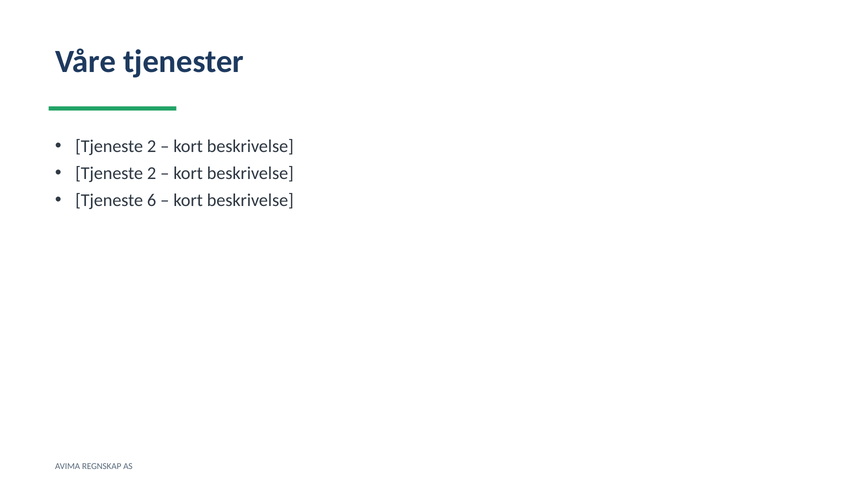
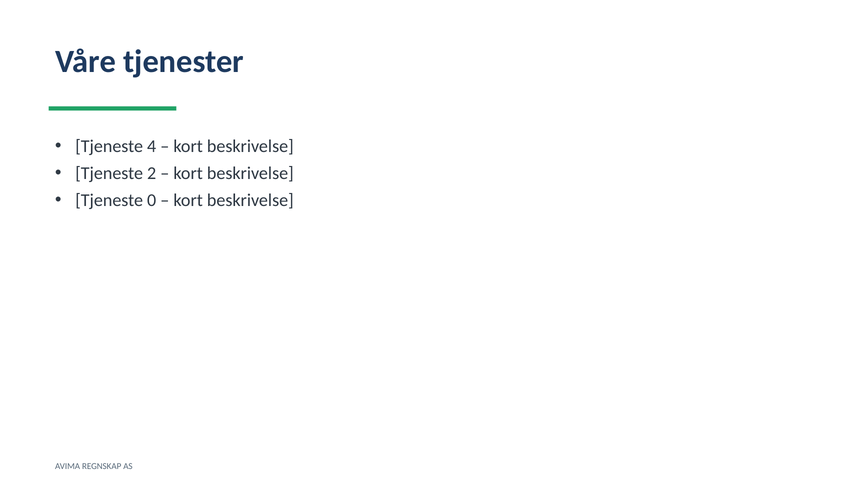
2 at (152, 147): 2 -> 4
6: 6 -> 0
